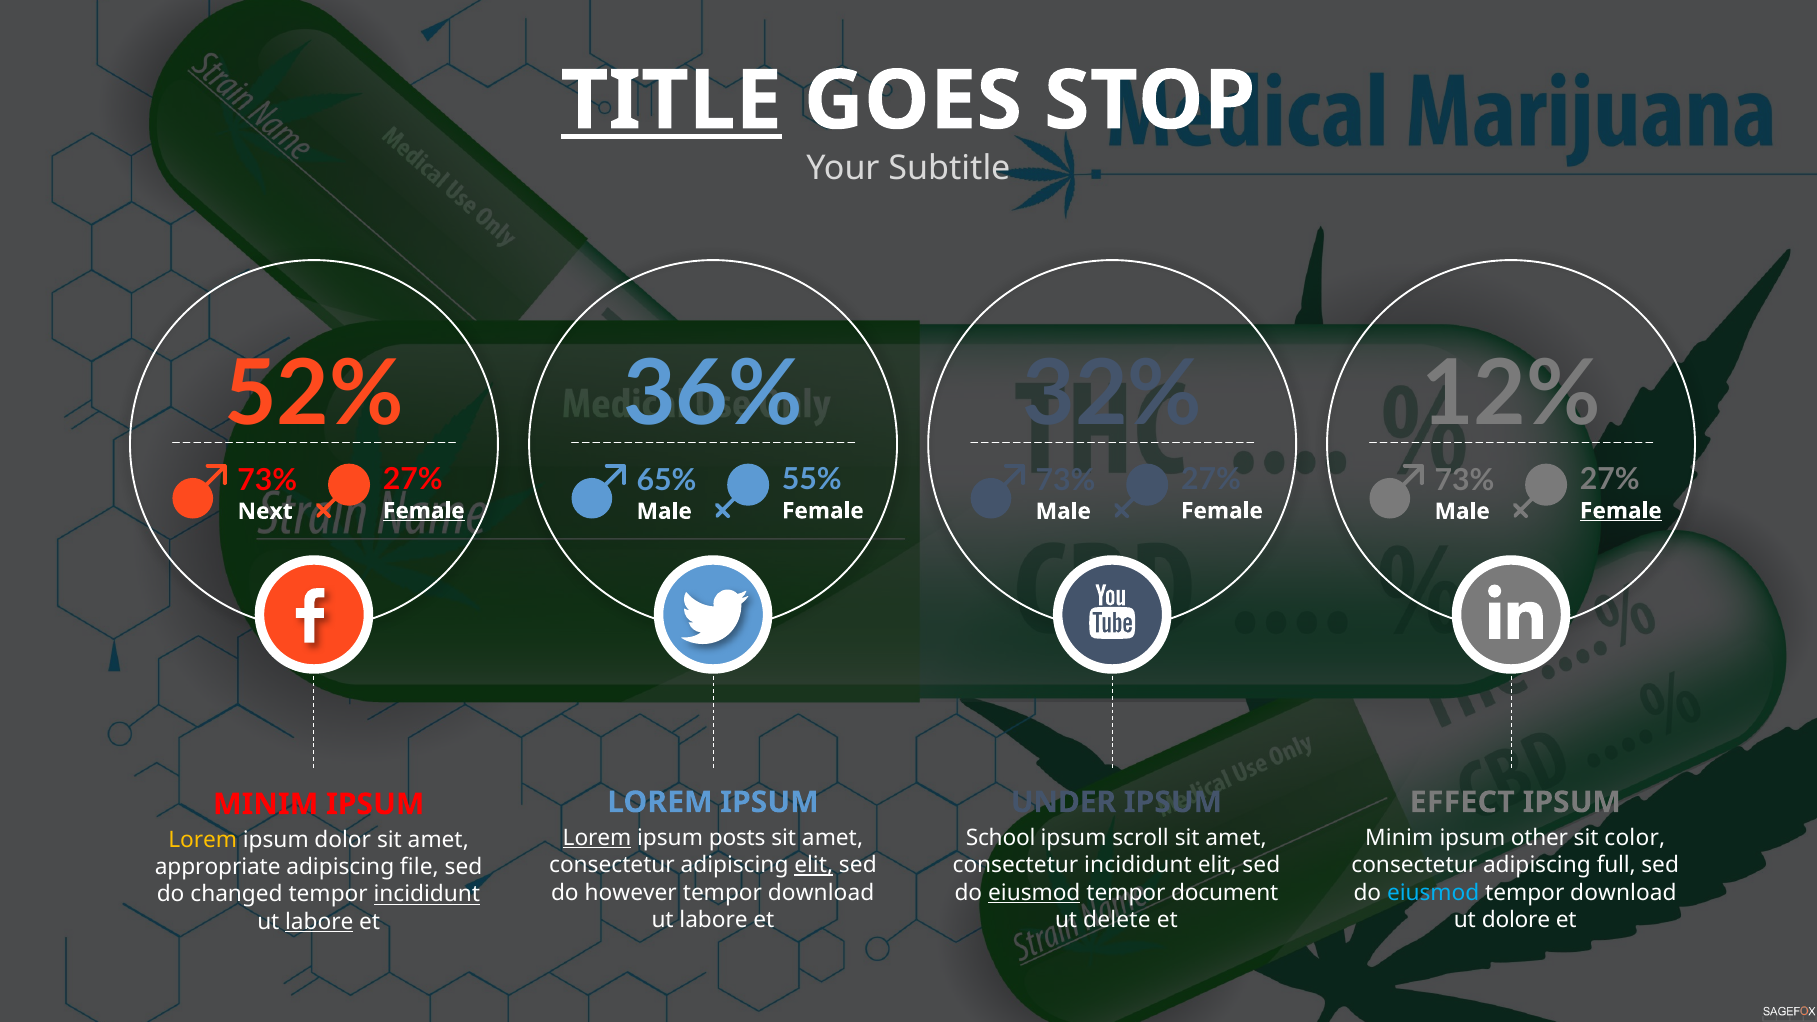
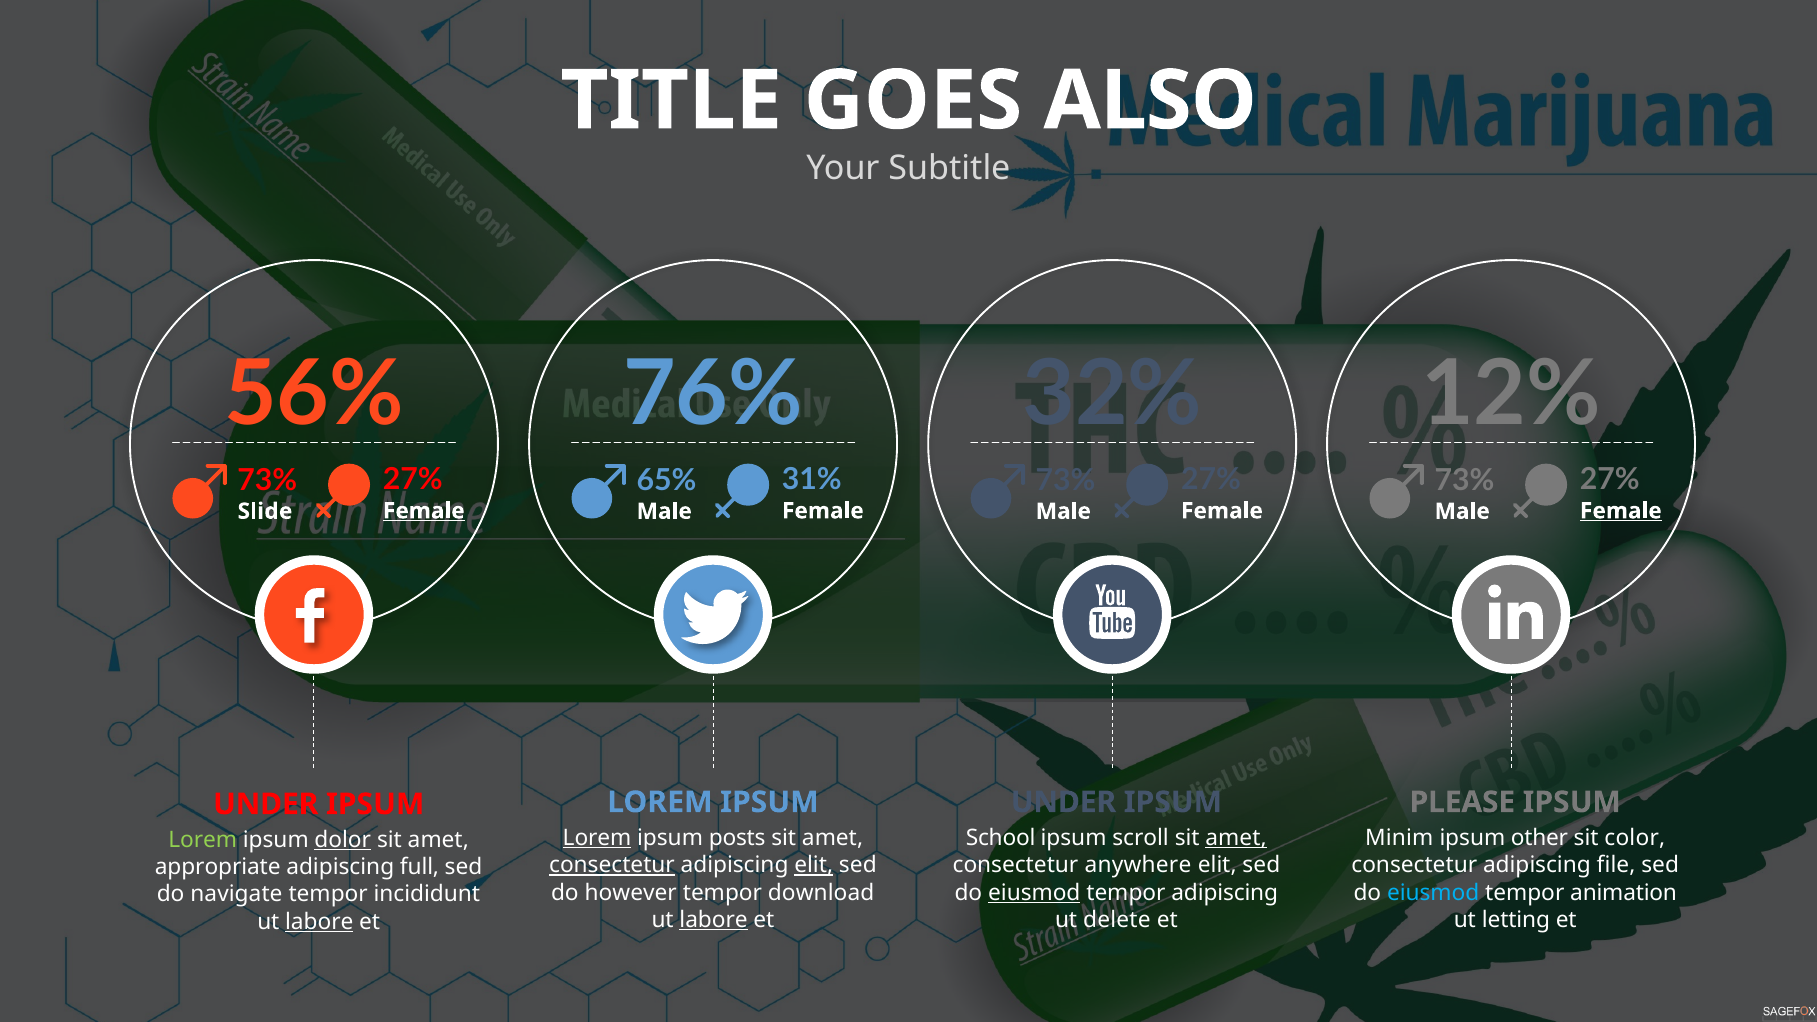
TITLE underline: present -> none
STOP: STOP -> ALSO
52%: 52% -> 56%
36%: 36% -> 76%
55%: 55% -> 31%
Next: Next -> Slide
EFFECT: EFFECT -> PLEASE
MINIM at (266, 804): MINIM -> UNDER
amet at (1236, 838) underline: none -> present
Lorem at (203, 840) colour: yellow -> light green
dolor underline: none -> present
consectetur at (612, 865) underline: none -> present
consectetur incididunt: incididunt -> anywhere
full: full -> file
file: file -> full
tempor document: document -> adipiscing
download at (1623, 893): download -> animation
changed: changed -> navigate
incididunt at (427, 895) underline: present -> none
labore at (714, 920) underline: none -> present
dolore: dolore -> letting
